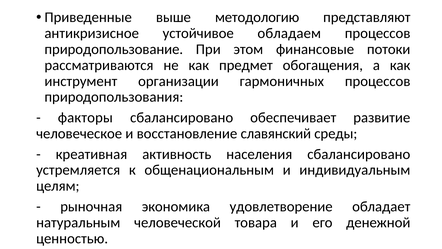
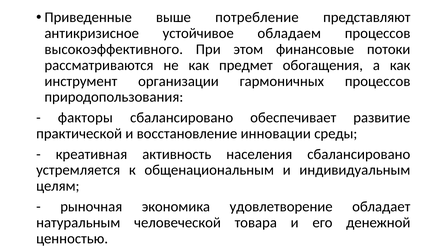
методологию: методологию -> потребление
природопользование: природопользование -> высокоэффективного
человеческое: человеческое -> практической
славянский: славянский -> инновации
